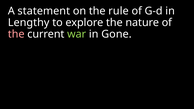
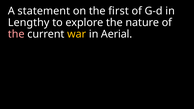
rule: rule -> first
war colour: light green -> yellow
Gone: Gone -> Aerial
